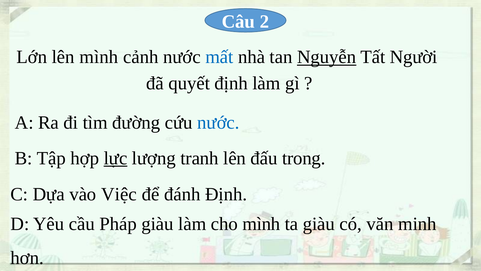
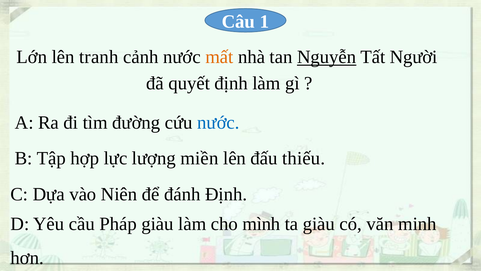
2: 2 -> 1
lên mình: mình -> tranh
mất colour: blue -> orange
lực underline: present -> none
tranh: tranh -> miền
trong: trong -> thiếu
Việc: Việc -> Niên
